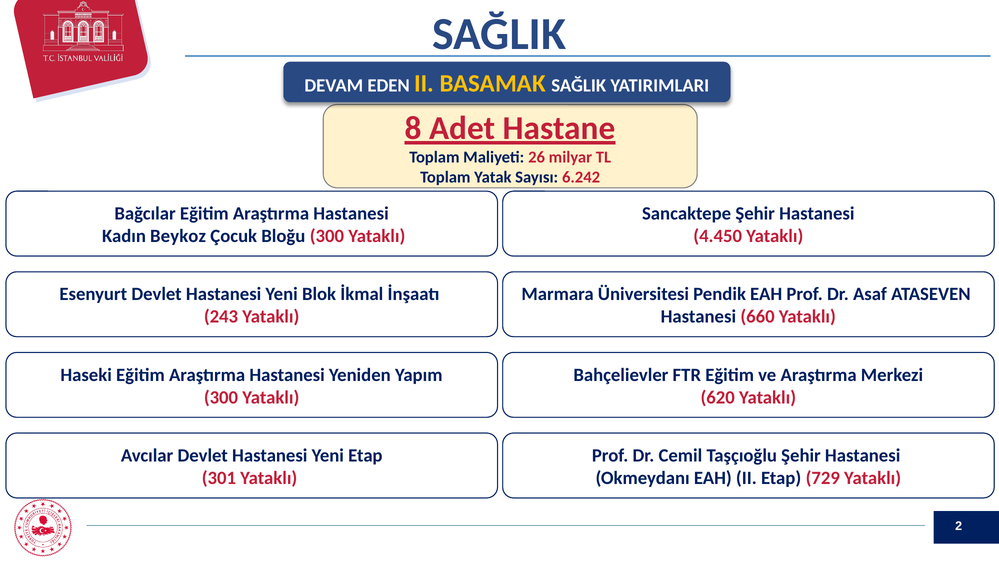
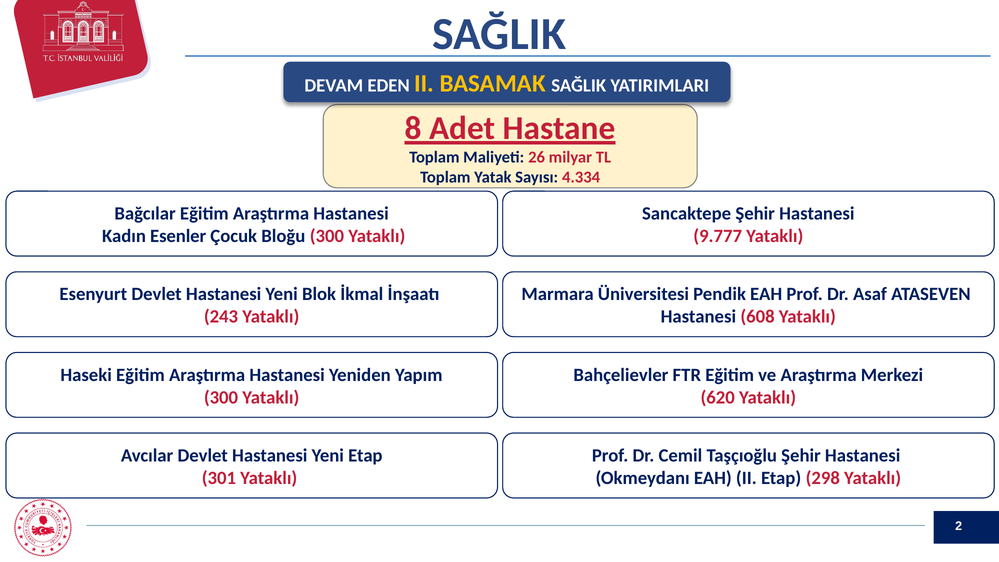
6.242: 6.242 -> 4.334
Beykoz: Beykoz -> Esenler
4.450: 4.450 -> 9.777
660: 660 -> 608
729: 729 -> 298
